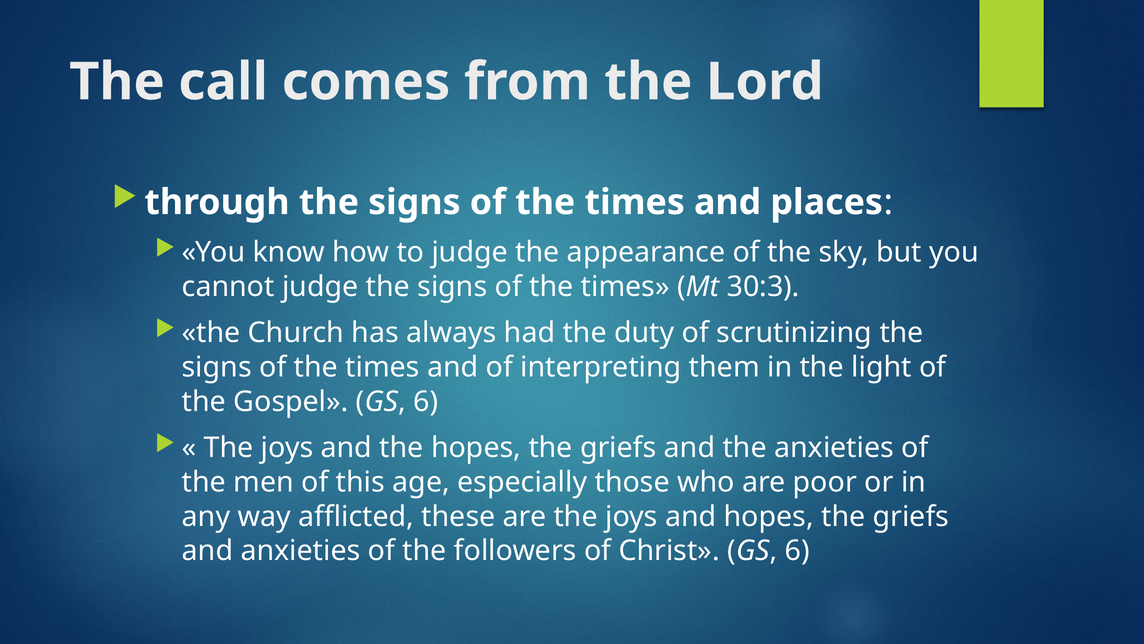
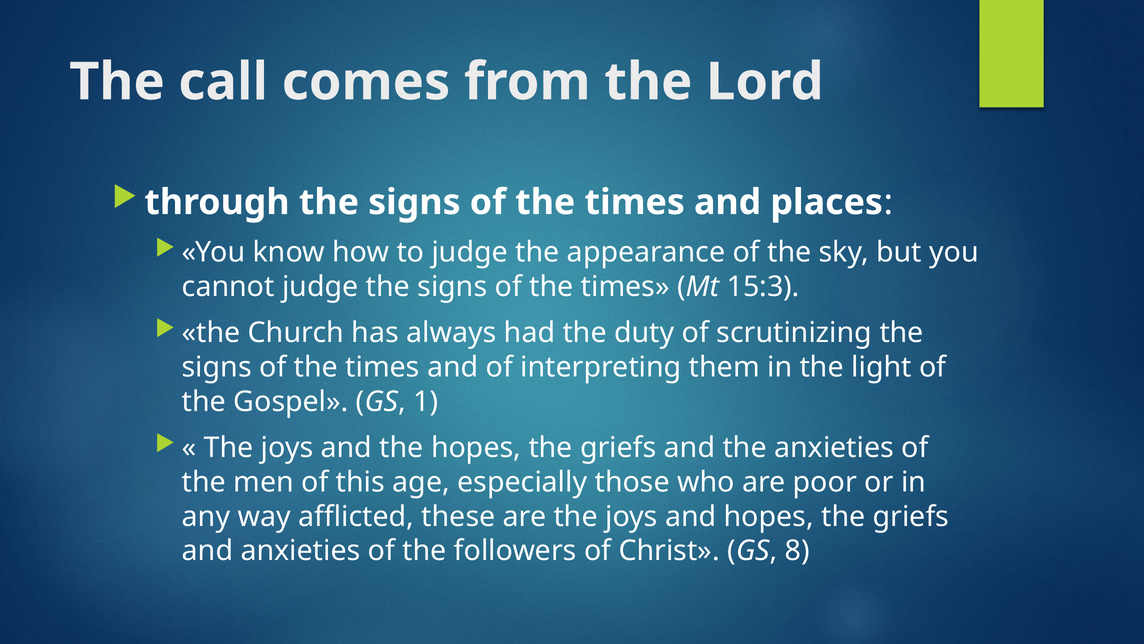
30:3: 30:3 -> 15:3
Gospel GS 6: 6 -> 1
Christ GS 6: 6 -> 8
